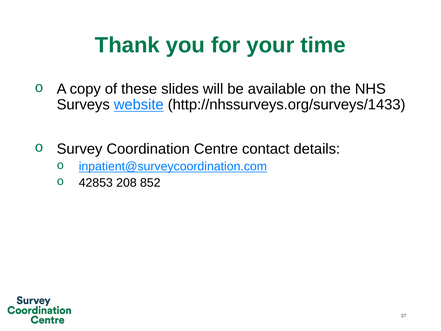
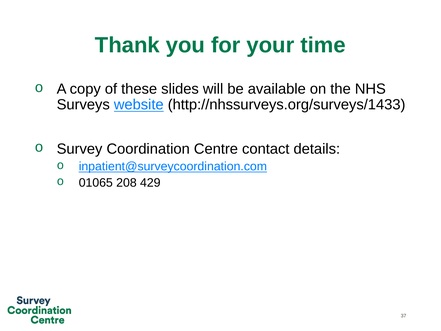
42853: 42853 -> 01065
852: 852 -> 429
